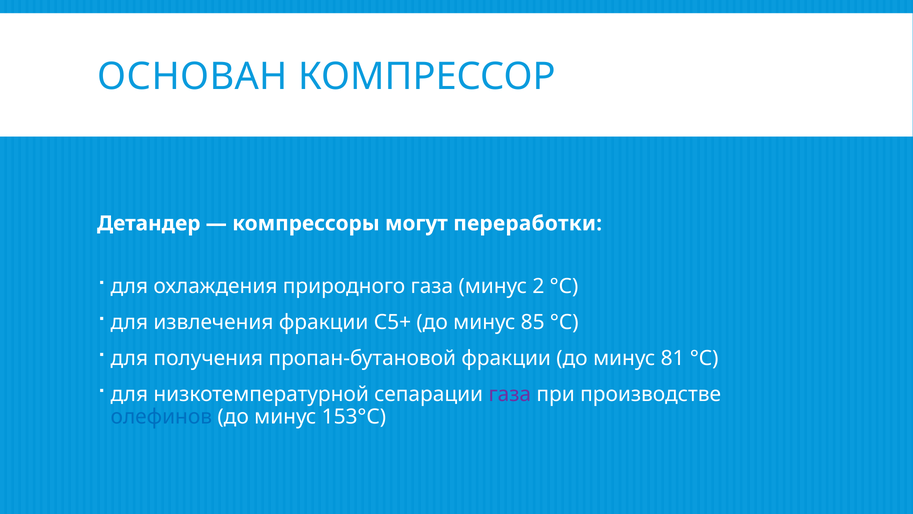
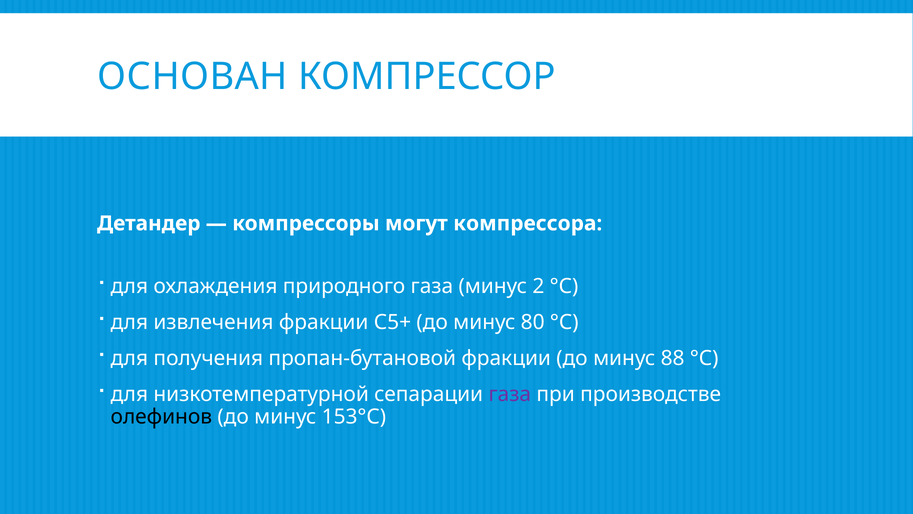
переработки: переработки -> компрессора
85: 85 -> 80
81: 81 -> 88
олефинов colour: blue -> black
